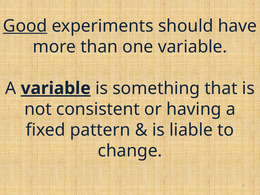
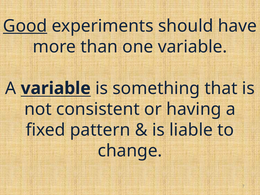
variable at (56, 88) underline: present -> none
